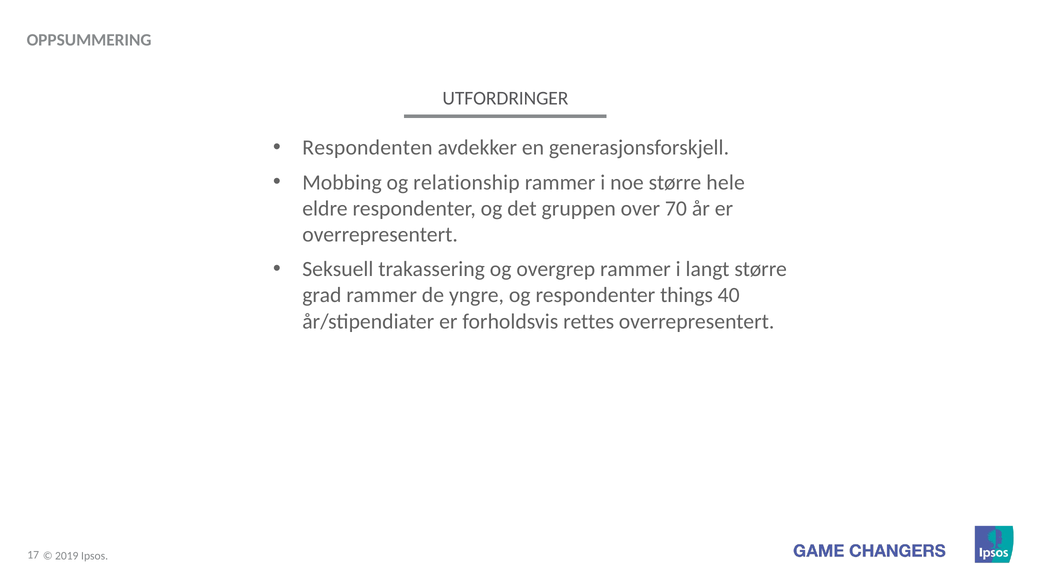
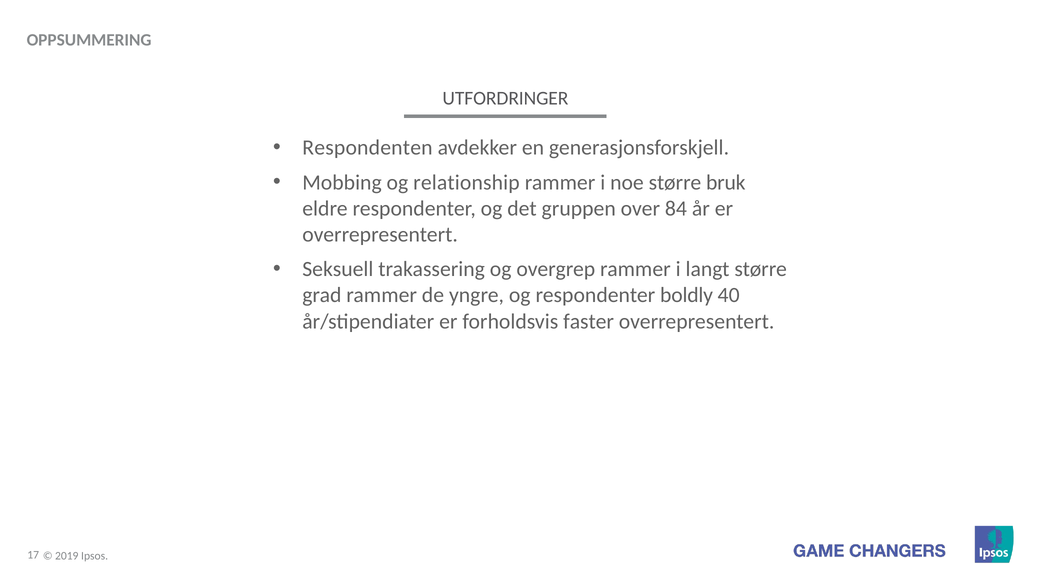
hele: hele -> bruk
70: 70 -> 84
things: things -> boldly
rettes: rettes -> faster
